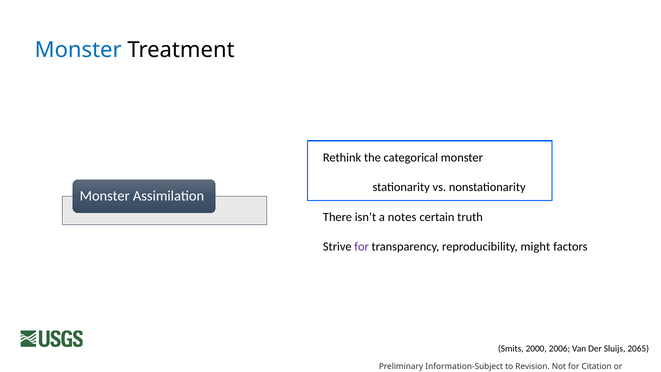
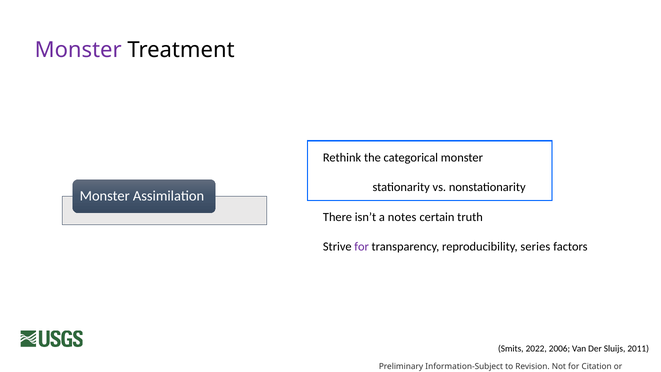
Monster at (78, 50) colour: blue -> purple
might: might -> series
2000: 2000 -> 2022
2065: 2065 -> 2011
